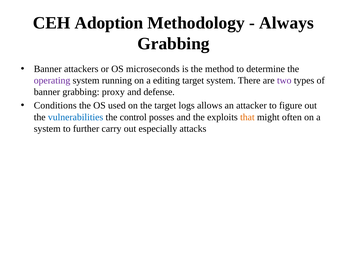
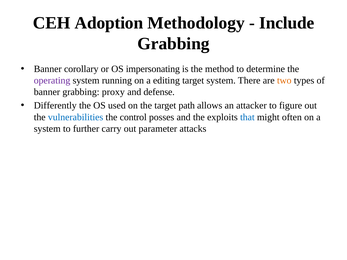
Always: Always -> Include
attackers: attackers -> corollary
microseconds: microseconds -> impersonating
two colour: purple -> orange
Conditions: Conditions -> Differently
logs: logs -> path
that colour: orange -> blue
especially: especially -> parameter
